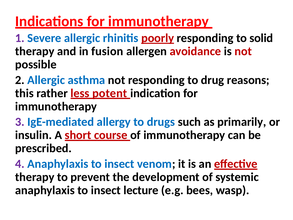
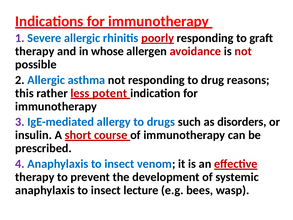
solid: solid -> graft
fusion: fusion -> whose
primarily: primarily -> disorders
